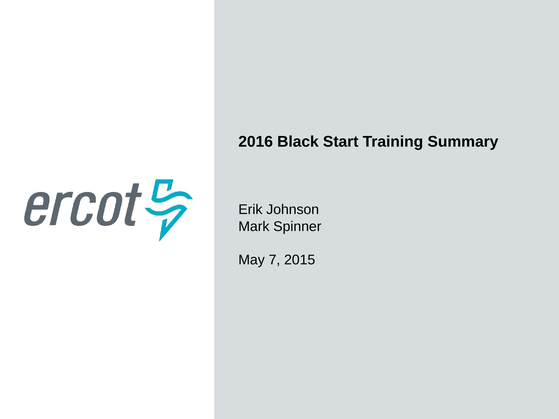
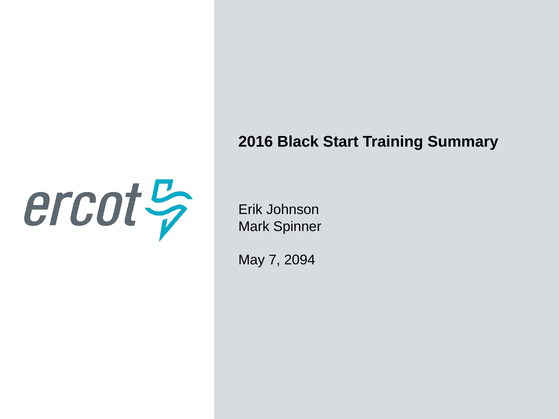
2015: 2015 -> 2094
